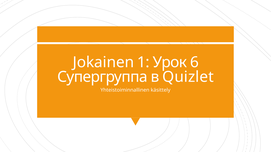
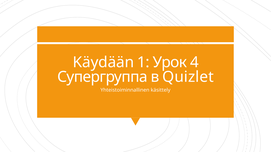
Jokainen: Jokainen -> Käydään
6: 6 -> 4
